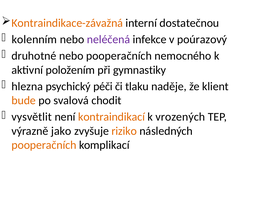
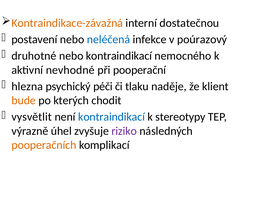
kolenním: kolenním -> postavení
neléčená colour: purple -> blue
nebo pooperačních: pooperačních -> kontraindikací
položením: položením -> nevhodné
gymnastiky: gymnastiky -> pooperační
svalová: svalová -> kterých
kontraindikací at (112, 117) colour: orange -> blue
vrozených: vrozených -> stereotypy
jako: jako -> úhel
riziko colour: orange -> purple
